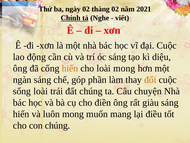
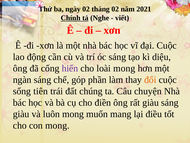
hiến at (70, 68) colour: orange -> purple
sống loài: loài -> tiên
hiến at (21, 114): hiến -> giàu
con chúng: chúng -> mong
